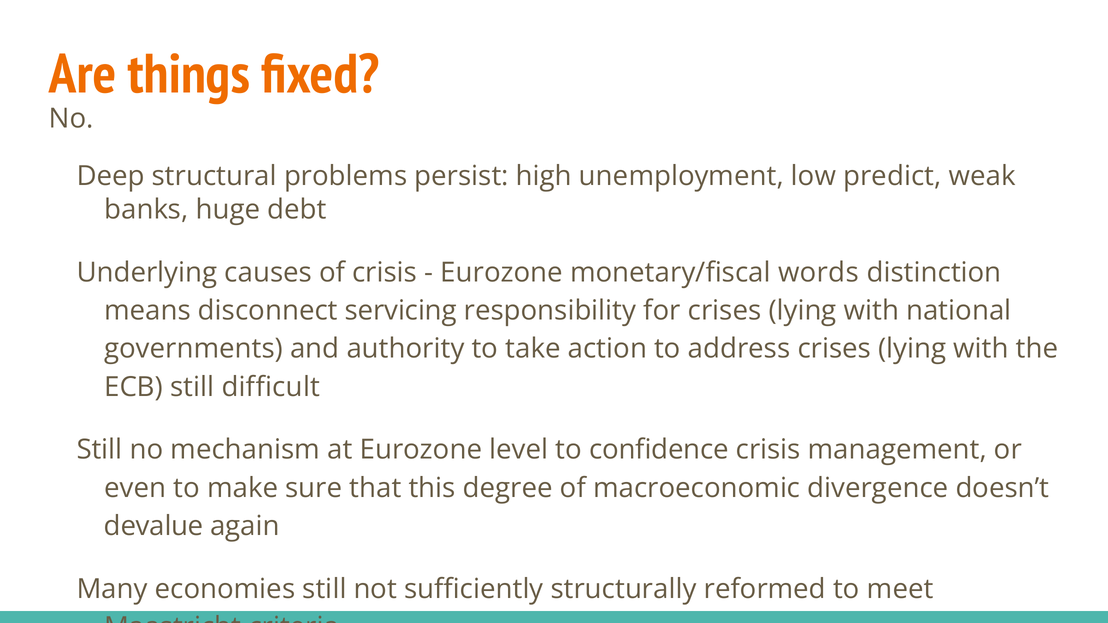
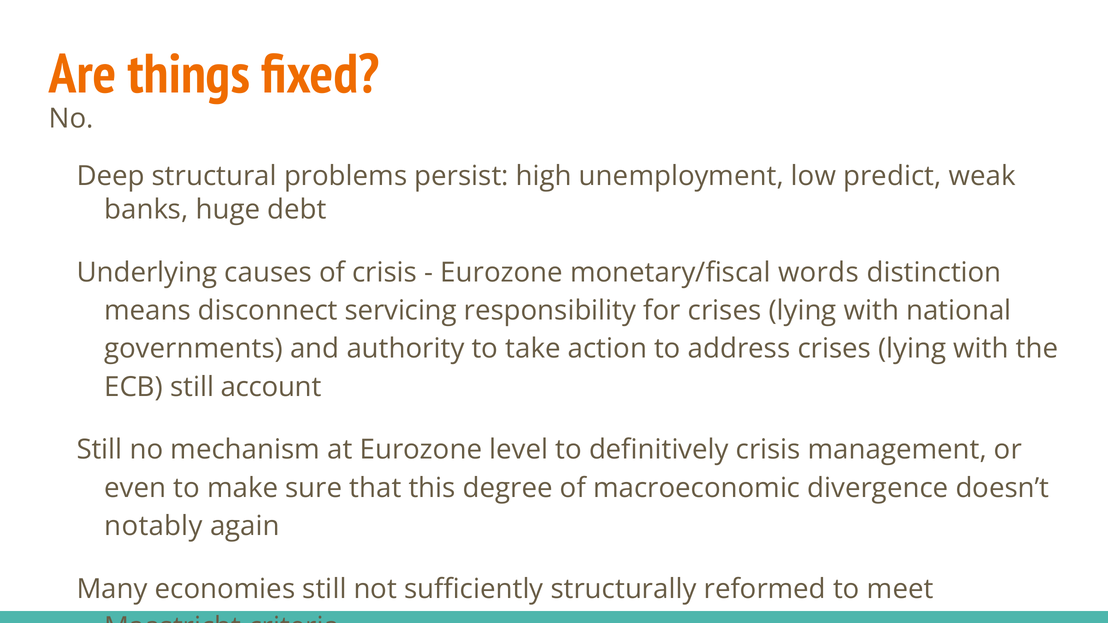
difficult: difficult -> account
confidence: confidence -> definitively
devalue: devalue -> notably
